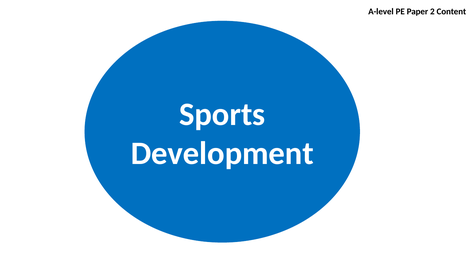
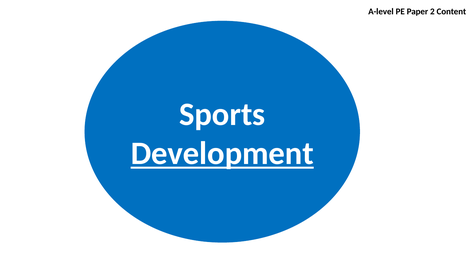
Development underline: none -> present
